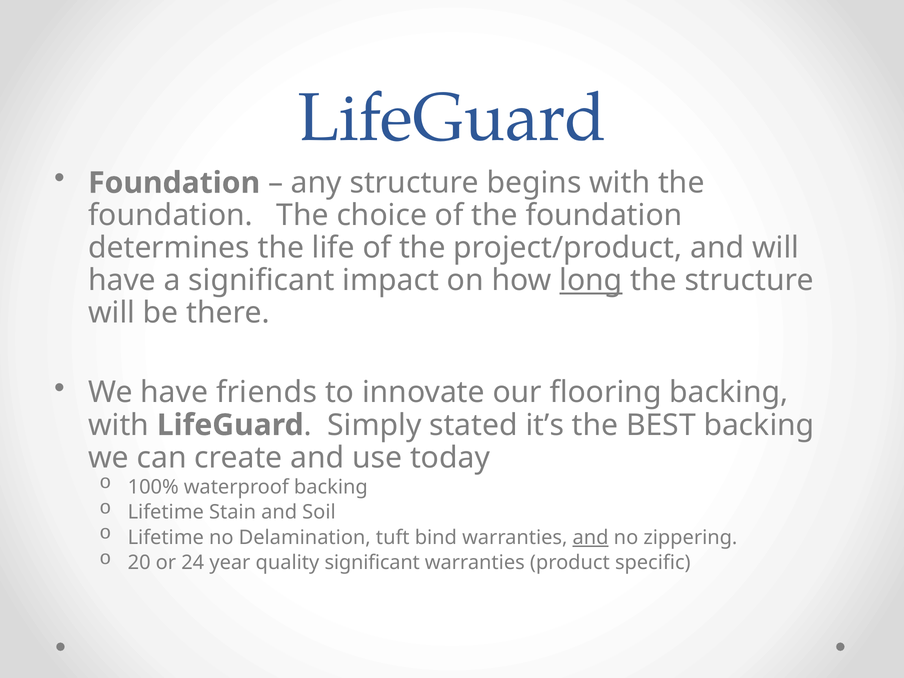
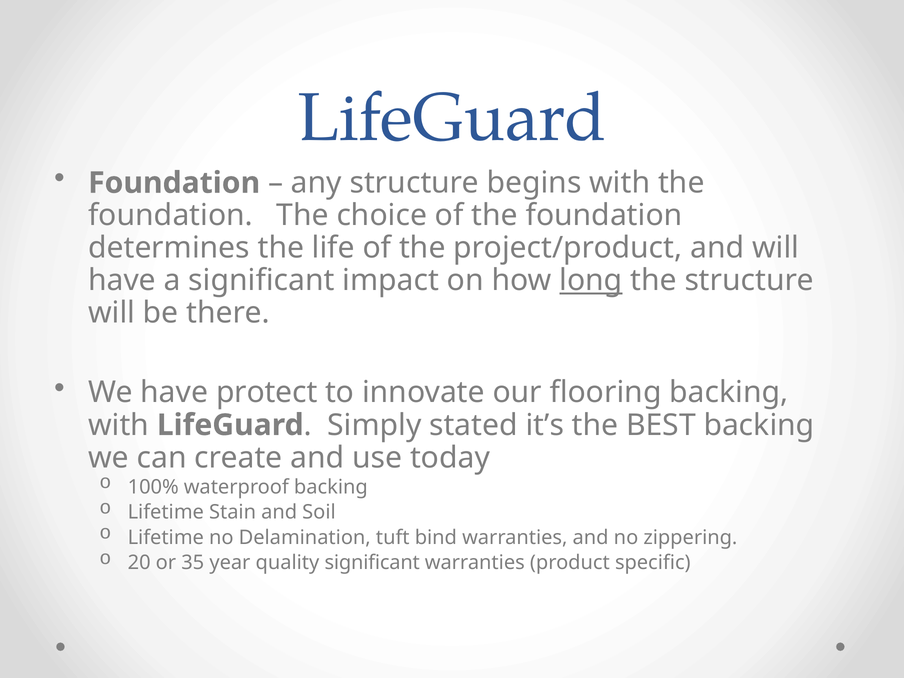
friends: friends -> protect
and at (591, 538) underline: present -> none
24: 24 -> 35
